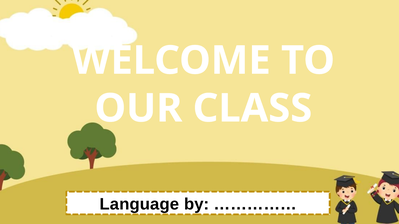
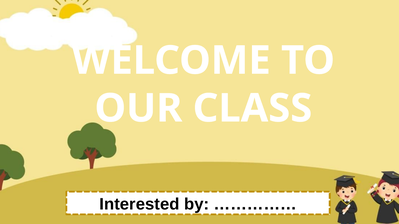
Language: Language -> Interested
